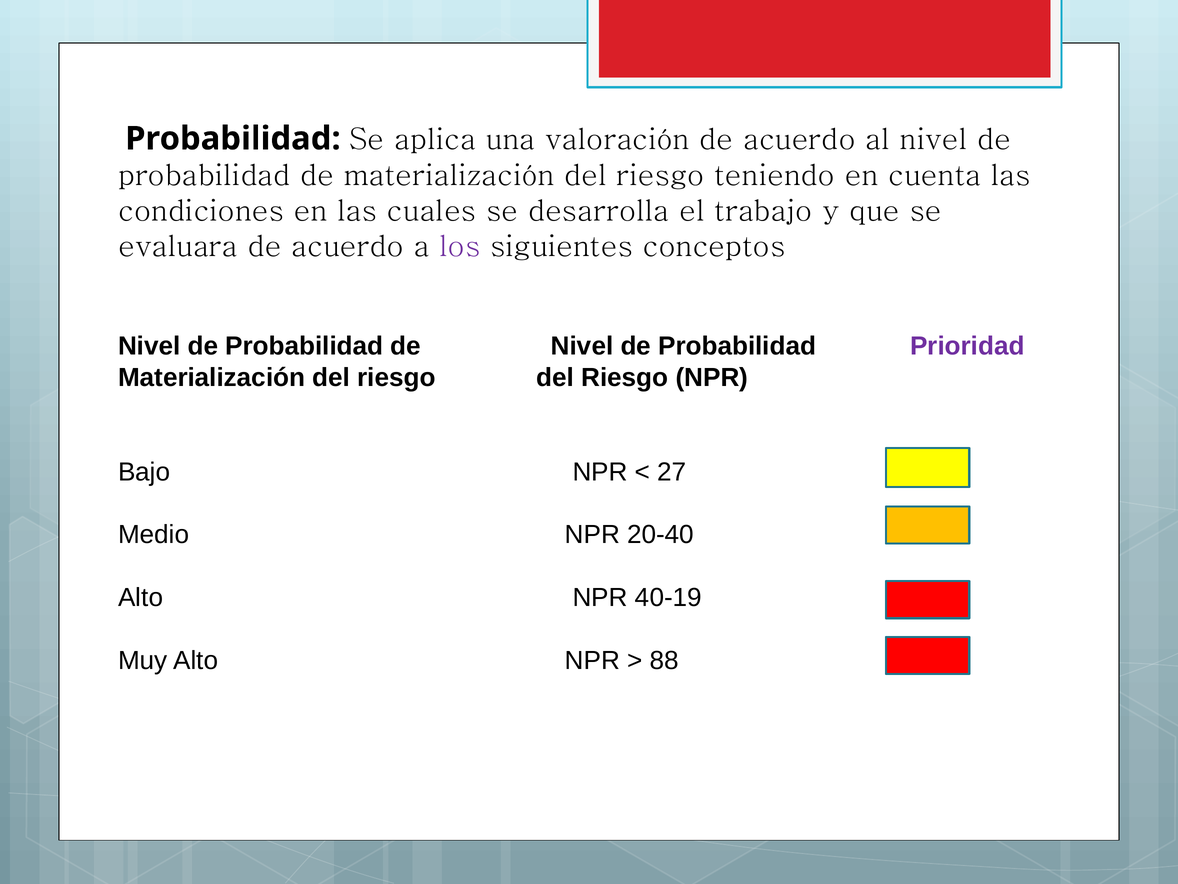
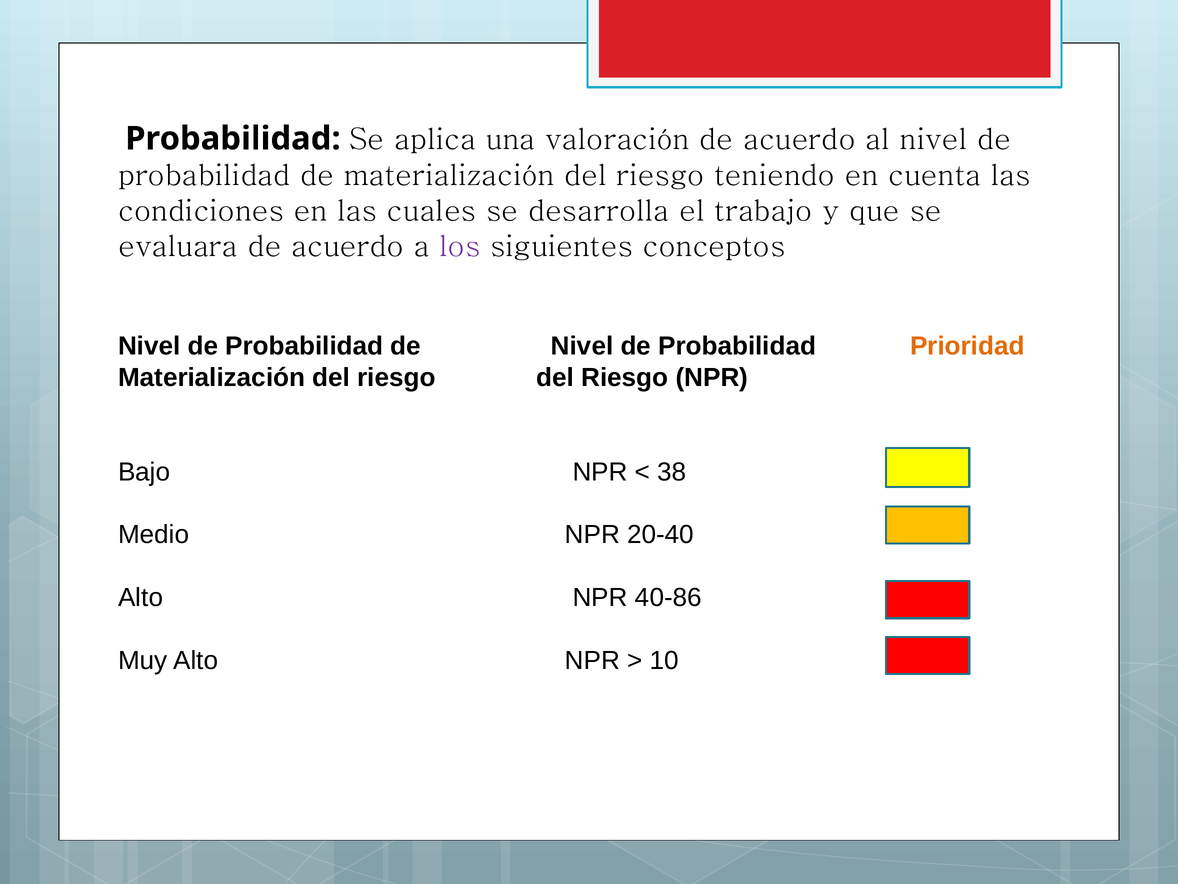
Prioridad colour: purple -> orange
27: 27 -> 38
40-19: 40-19 -> 40-86
88: 88 -> 10
